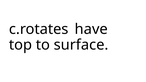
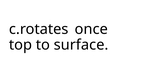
have: have -> once
